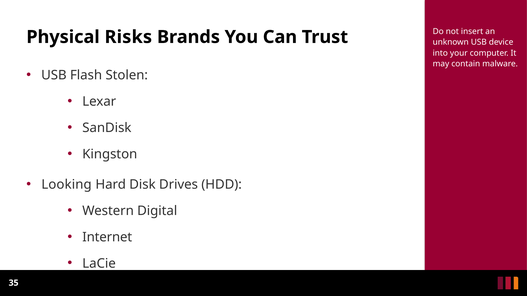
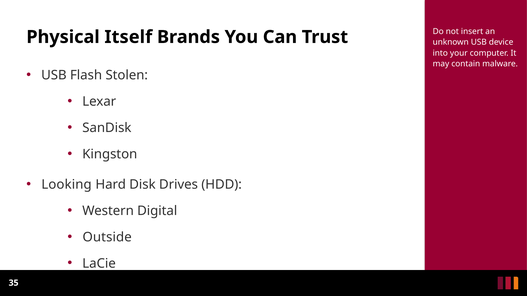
Risks: Risks -> Itself
Internet: Internet -> Outside
